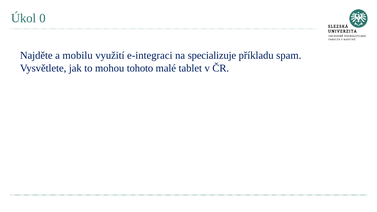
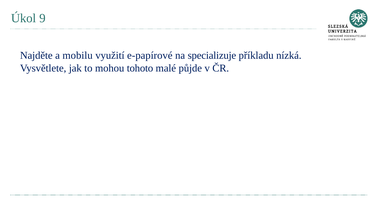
0: 0 -> 9
e-integraci: e-integraci -> e-papírové
spam: spam -> nízká
tablet: tablet -> půjde
